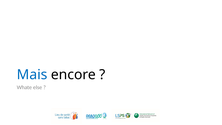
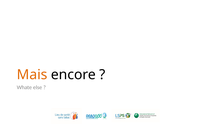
Mais colour: blue -> orange
